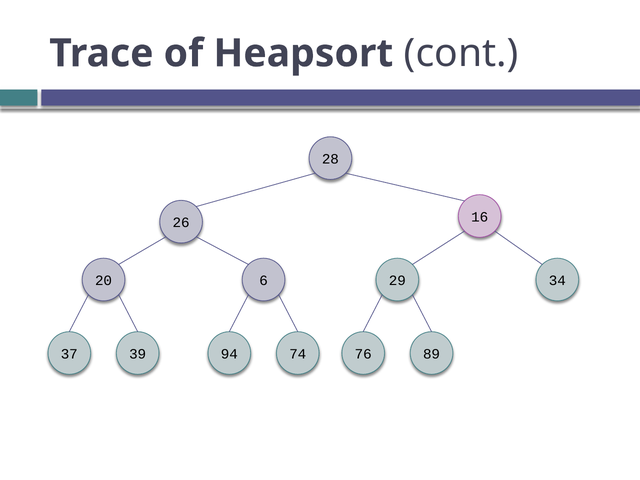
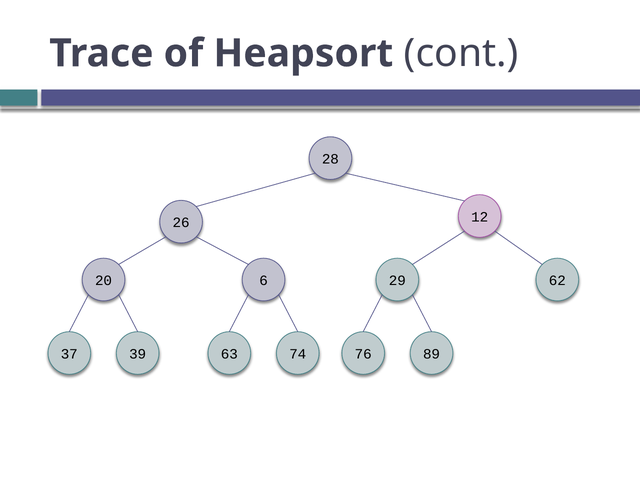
16: 16 -> 12
34: 34 -> 62
94: 94 -> 63
